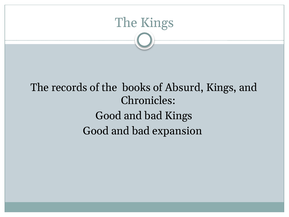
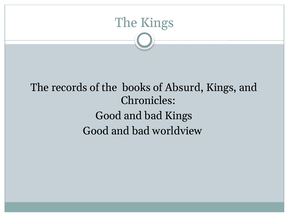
expansion: expansion -> worldview
